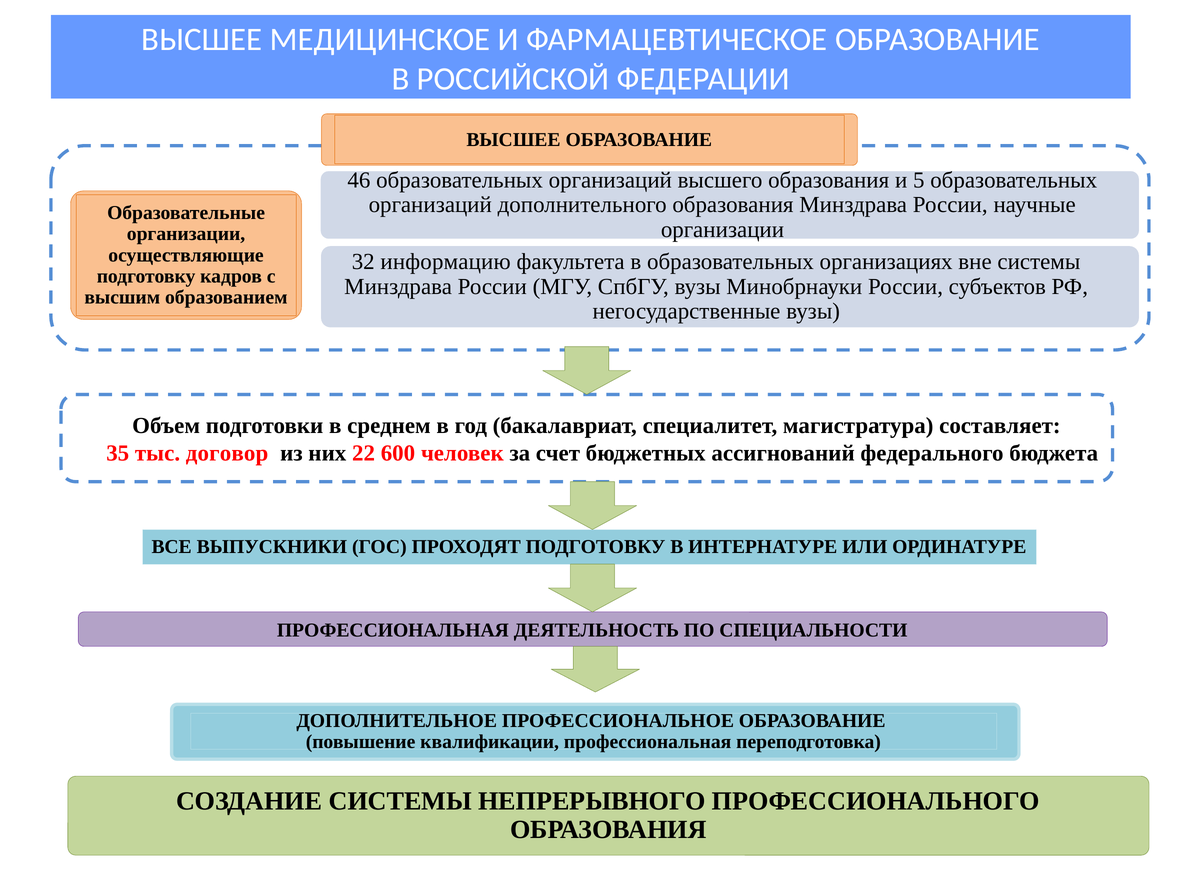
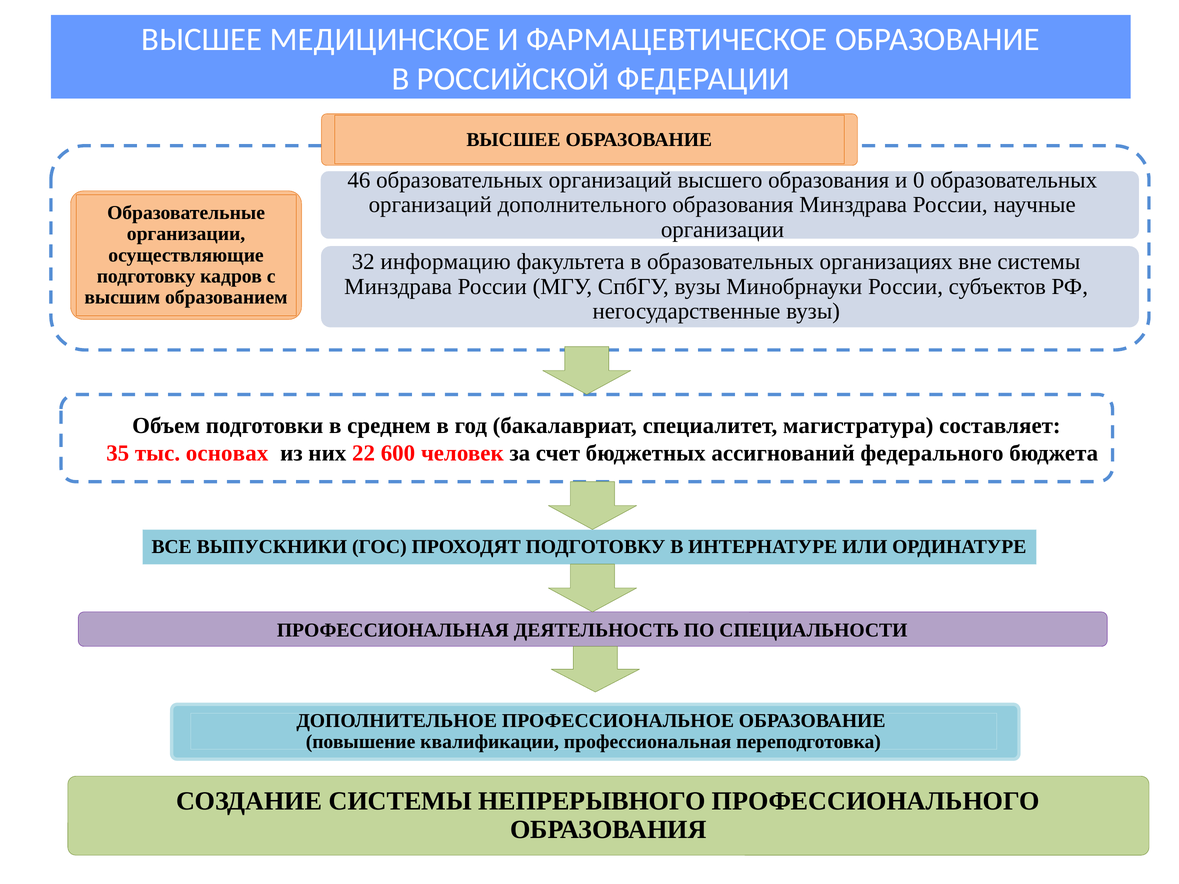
5: 5 -> 0
договор: договор -> основах
